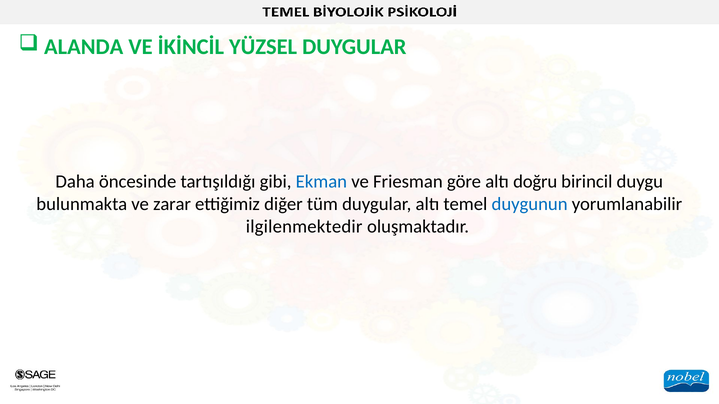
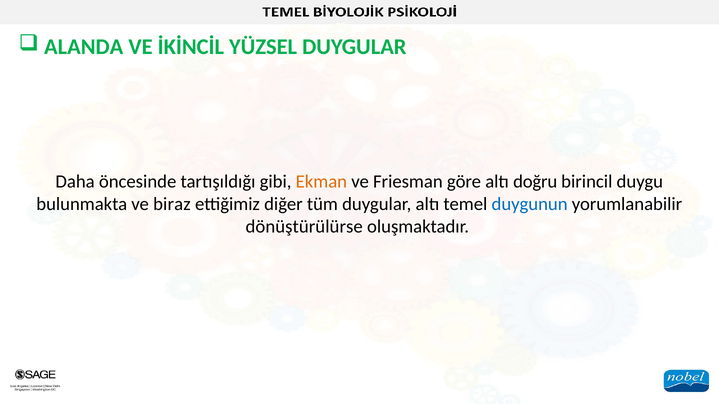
Ekman colour: blue -> orange
zarar: zarar -> biraz
ilgilenmektedir: ilgilenmektedir -> dönüştürülürse
